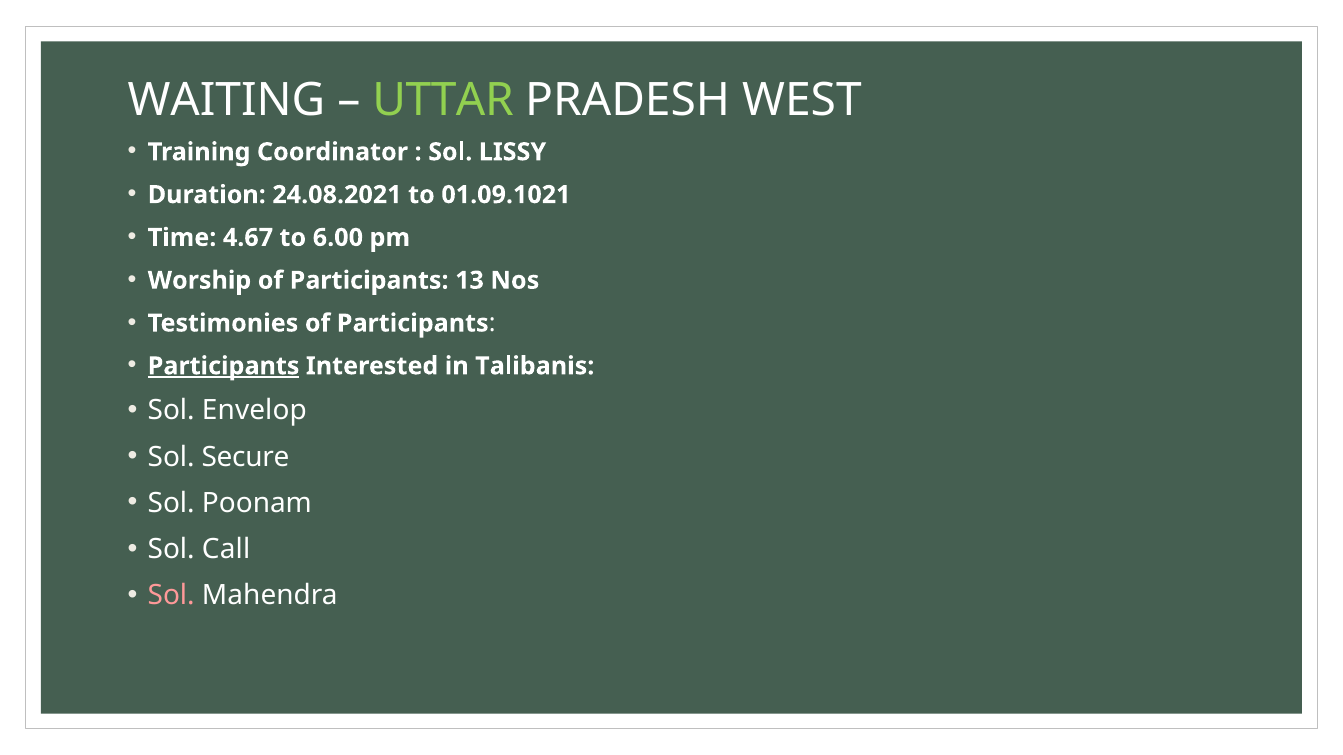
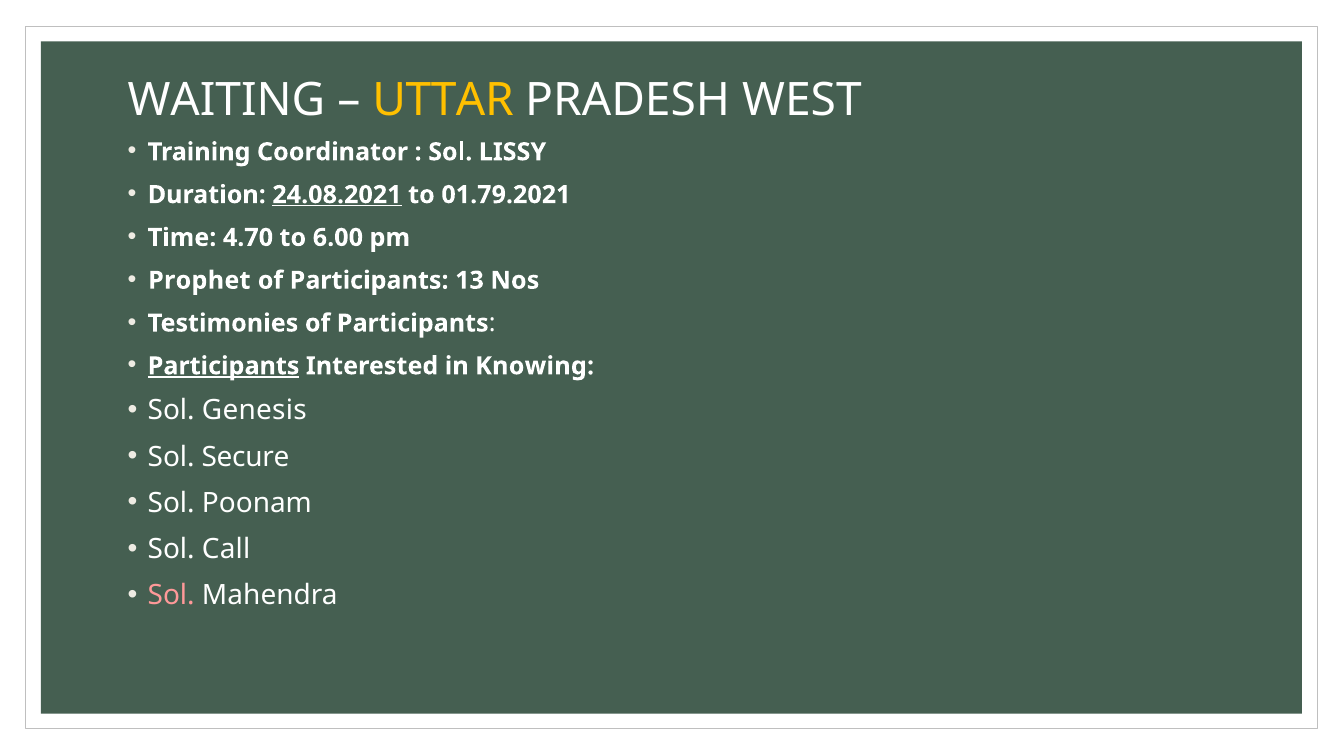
UTTAR colour: light green -> yellow
24.08.2021 underline: none -> present
01.09.1021: 01.09.1021 -> 01.79.2021
4.67: 4.67 -> 4.70
Worship: Worship -> Prophet
Talibanis: Talibanis -> Knowing
Envelop: Envelop -> Genesis
